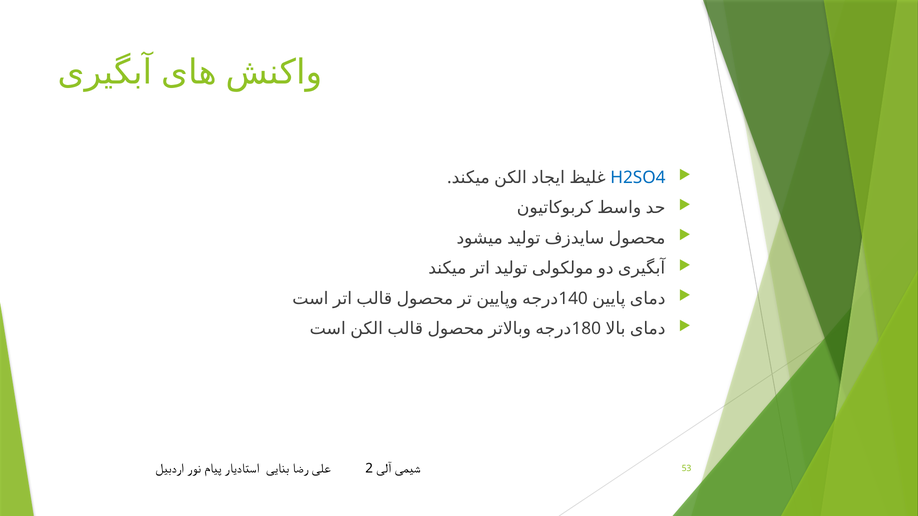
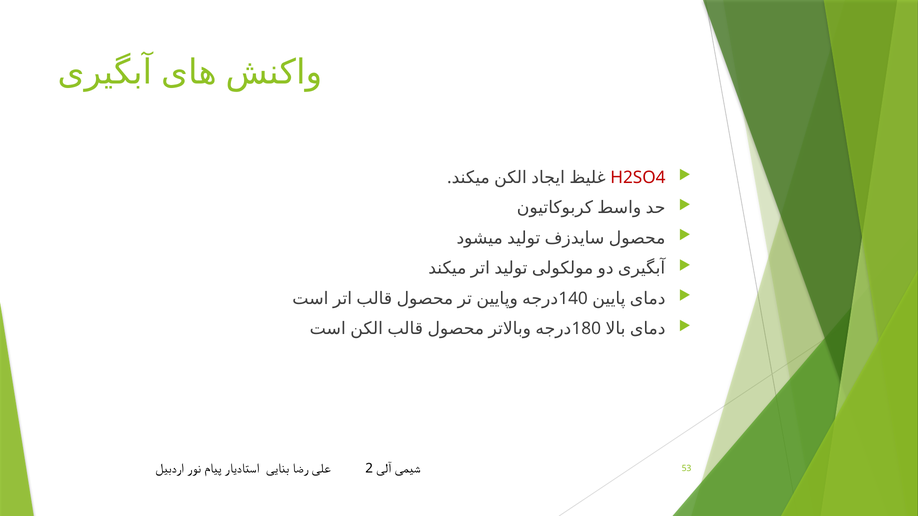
H2SO4 colour: blue -> red
